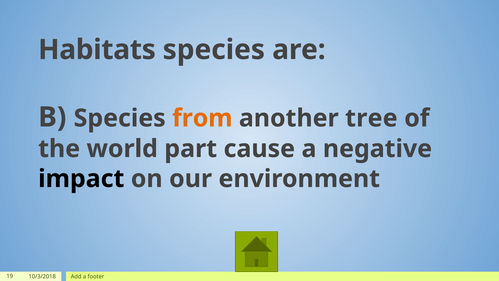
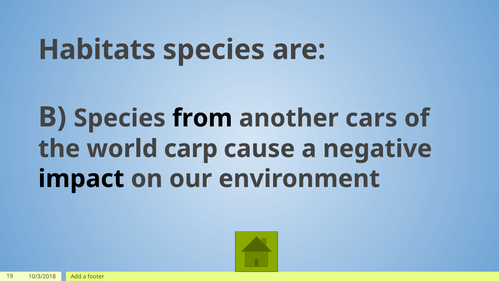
from colour: orange -> black
tree: tree -> cars
part: part -> carp
